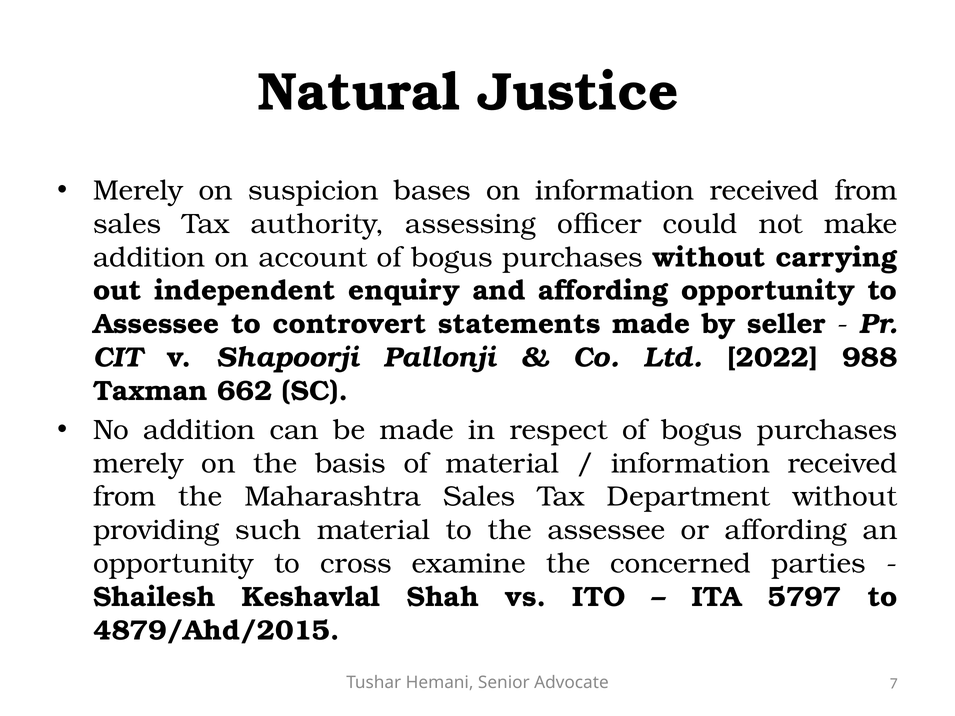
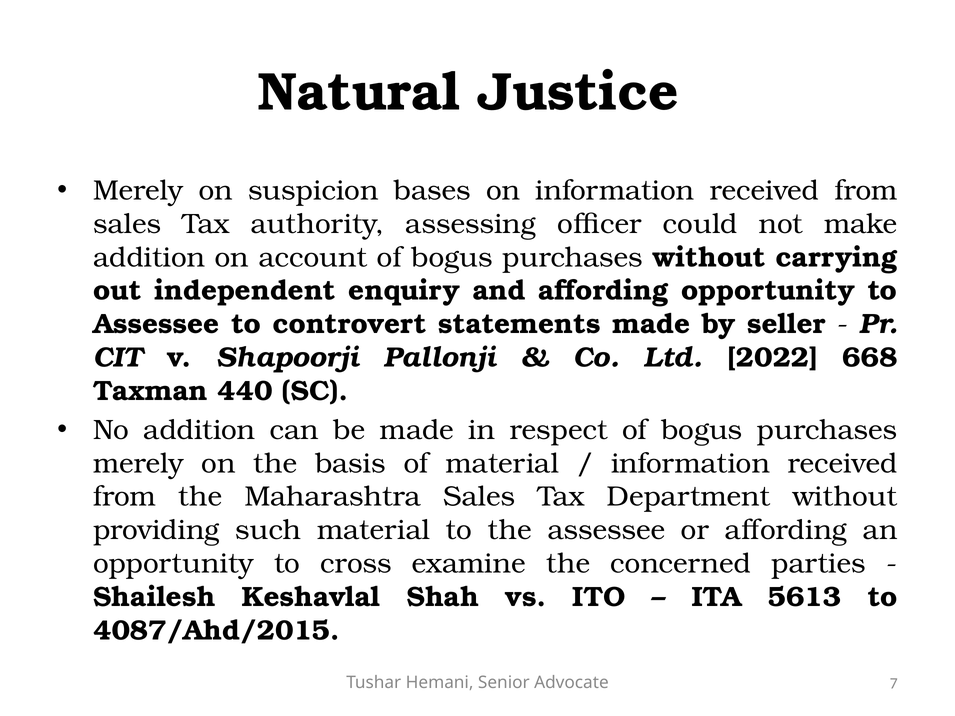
988: 988 -> 668
662: 662 -> 440
5797: 5797 -> 5613
4879/Ahd/2015: 4879/Ahd/2015 -> 4087/Ahd/2015
